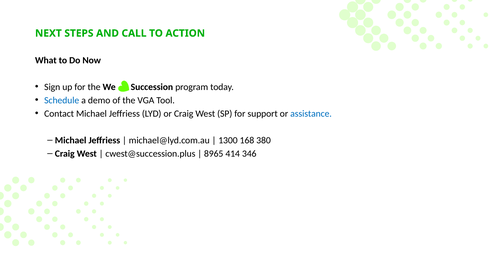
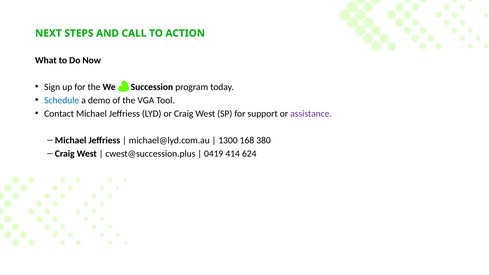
assistance colour: blue -> purple
8965: 8965 -> 0419
346: 346 -> 624
